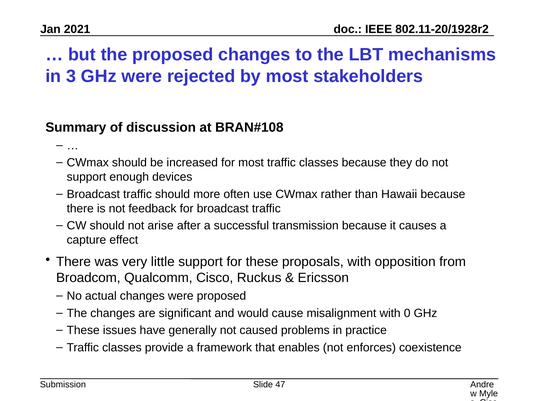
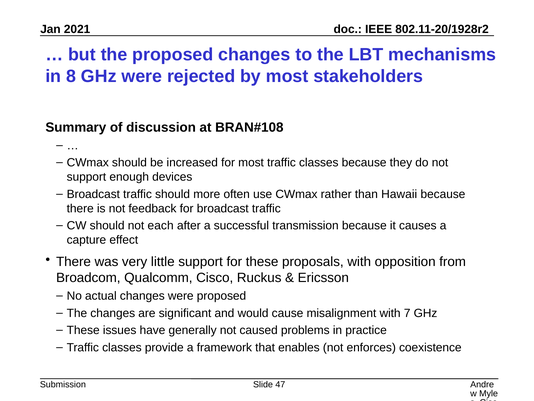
3: 3 -> 8
arise: arise -> each
0: 0 -> 7
